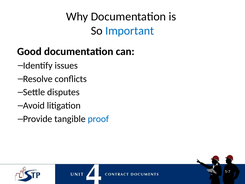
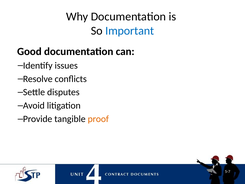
proof colour: blue -> orange
